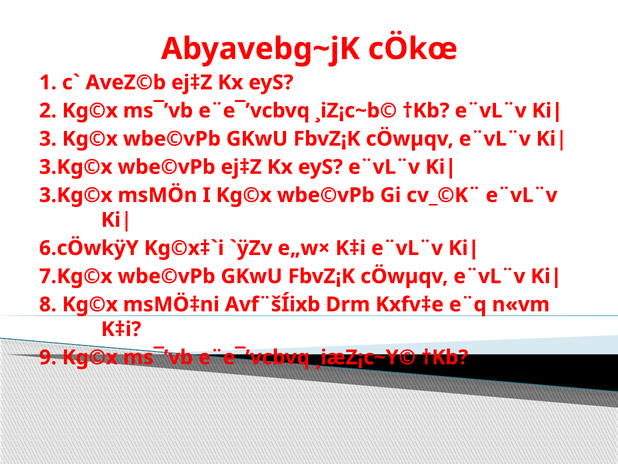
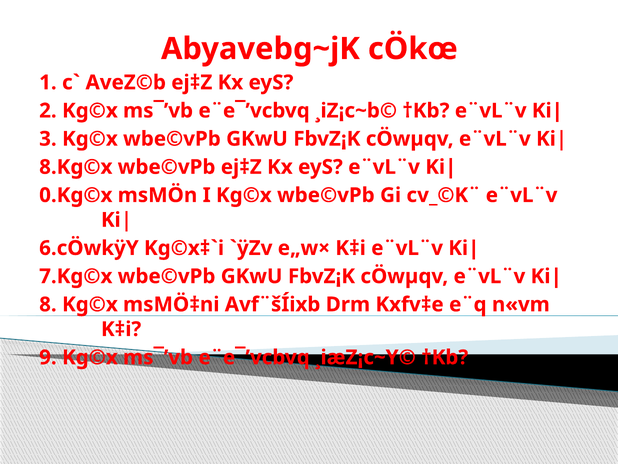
3.Kg©x at (76, 167): 3.Kg©x -> 8.Kg©x
3.Kg©x at (76, 195): 3.Kg©x -> 0.Kg©x
